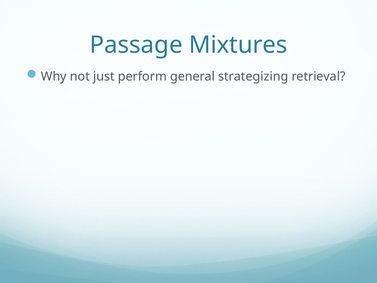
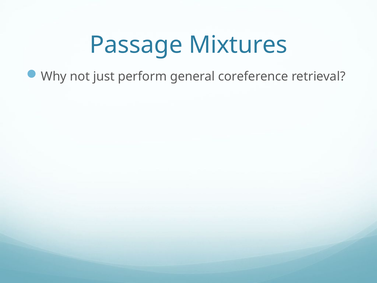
strategizing: strategizing -> coreference
